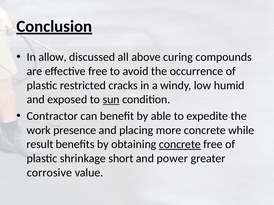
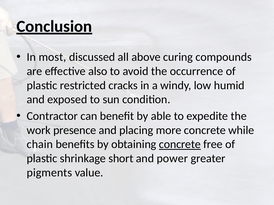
allow: allow -> most
effective free: free -> also
sun underline: present -> none
result: result -> chain
corrosive: corrosive -> pigments
